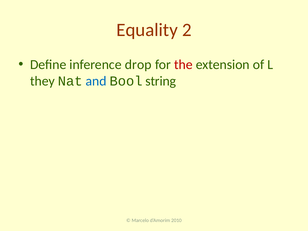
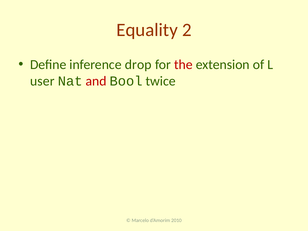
they: they -> user
and colour: blue -> red
string: string -> twice
